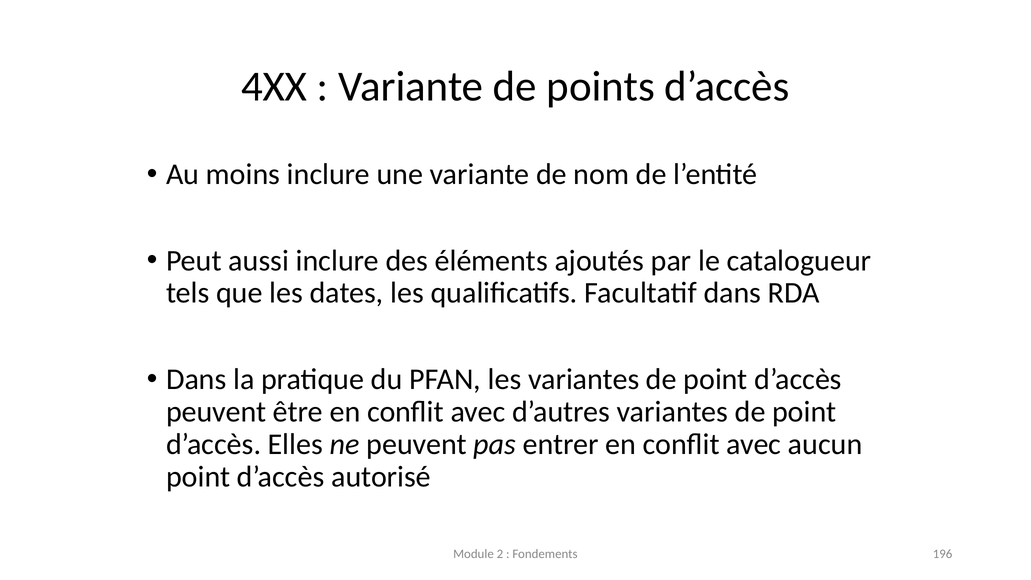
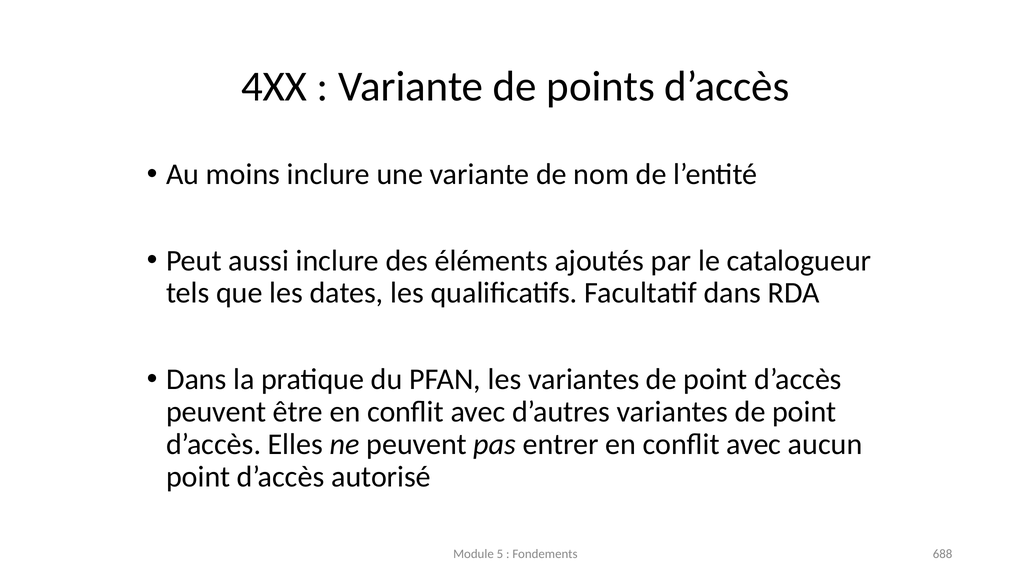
2: 2 -> 5
196: 196 -> 688
